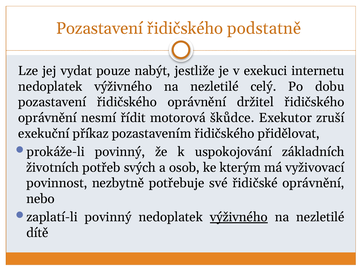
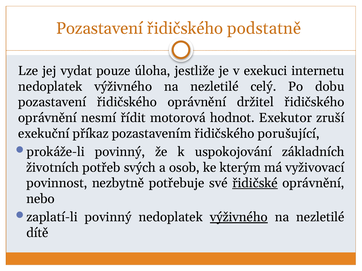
nabýt: nabýt -> úloha
škůdce: škůdce -> hodnot
přidělovat: přidělovat -> porušující
řidičské underline: none -> present
